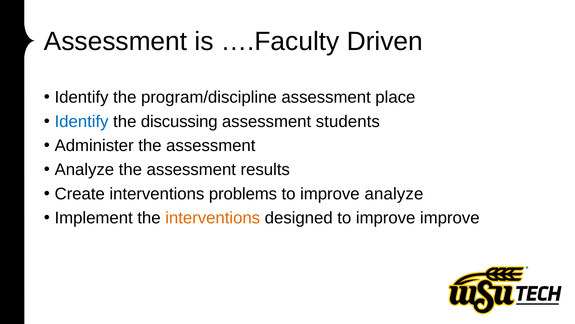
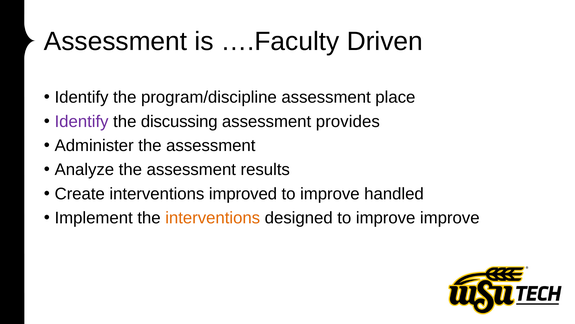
Identify at (82, 121) colour: blue -> purple
students: students -> provides
problems: problems -> improved
improve analyze: analyze -> handled
